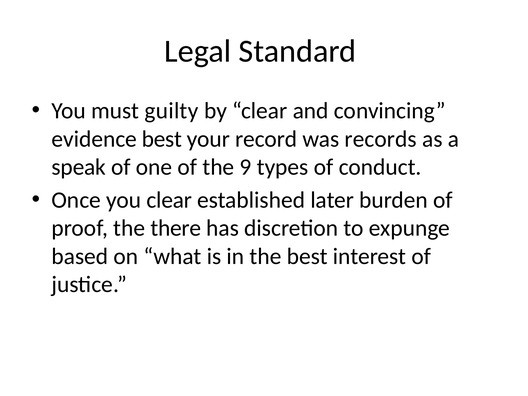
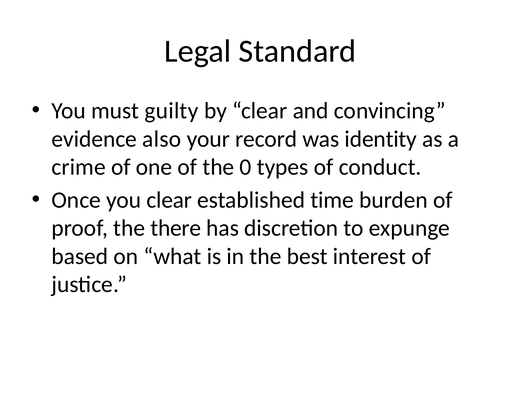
evidence best: best -> also
records: records -> identity
speak: speak -> crime
9: 9 -> 0
later: later -> time
